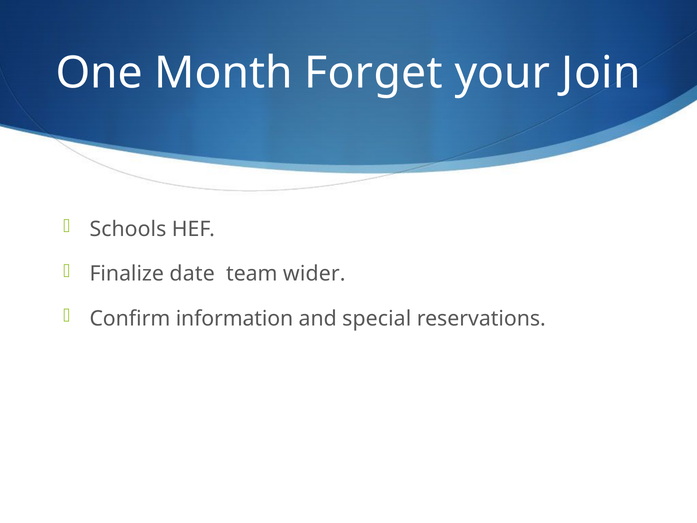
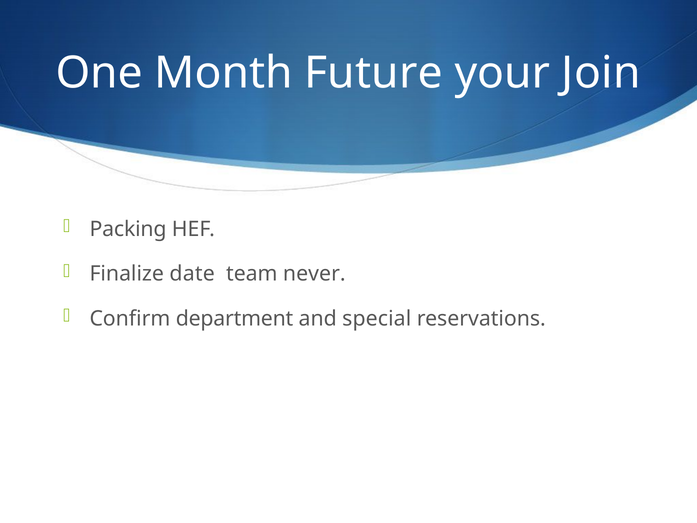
Forget: Forget -> Future
Schools: Schools -> Packing
wider: wider -> never
information: information -> department
